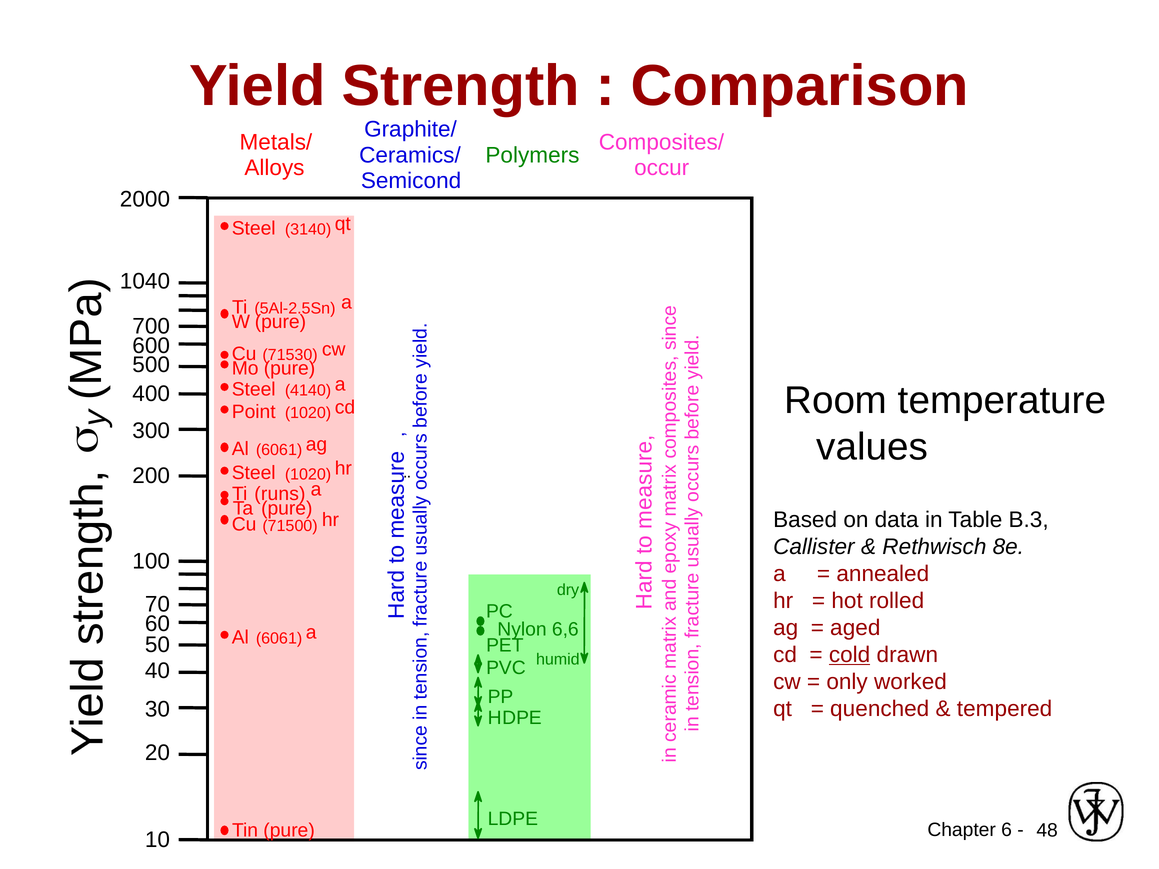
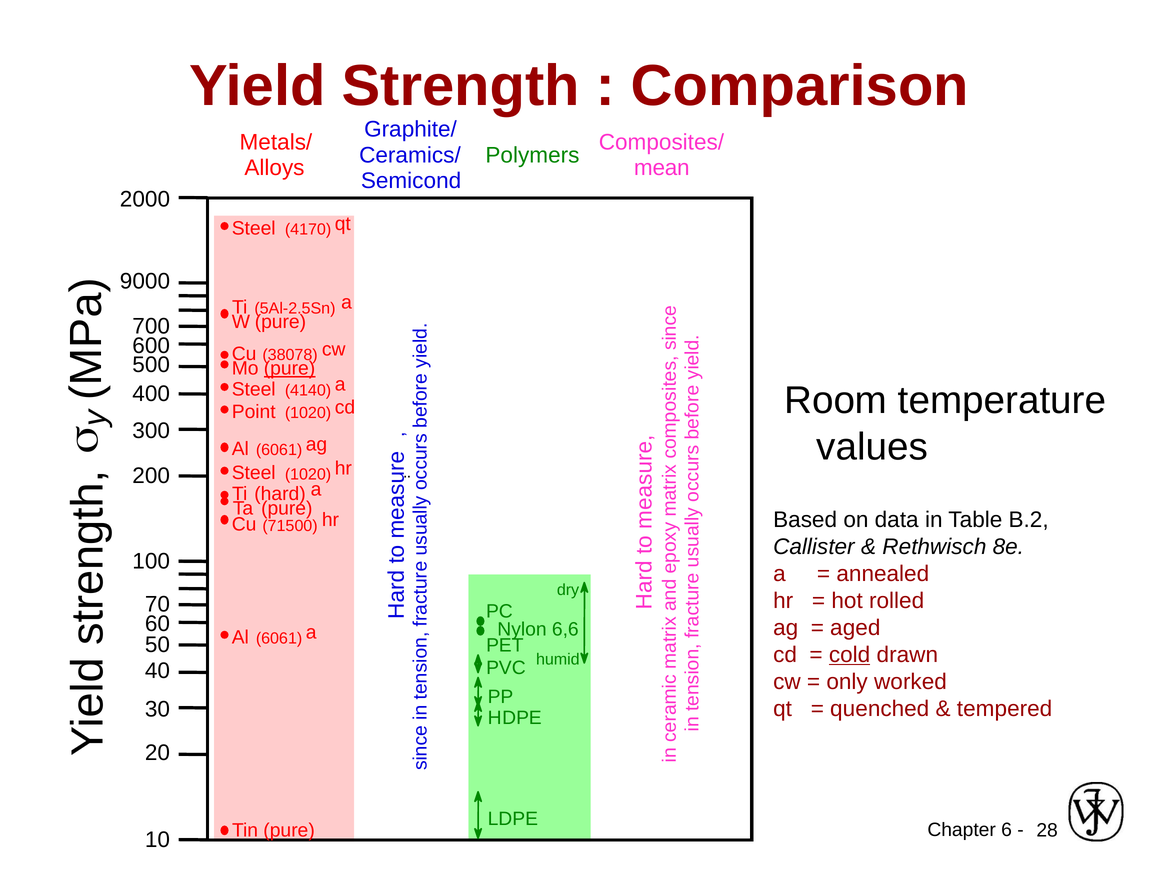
occur: occur -> mean
3140: 3140 -> 4170
1040: 1040 -> 9000
71530: 71530 -> 38078
pure at (290, 369) underline: none -> present
runs: runs -> hard
B.3: B.3 -> B.2
48: 48 -> 28
